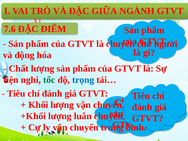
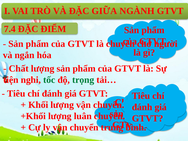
7.6: 7.6 -> 7.4
động: động -> ngắn
trọng colour: blue -> green
